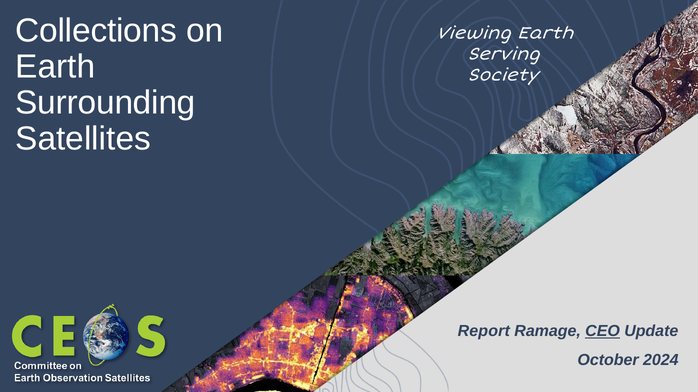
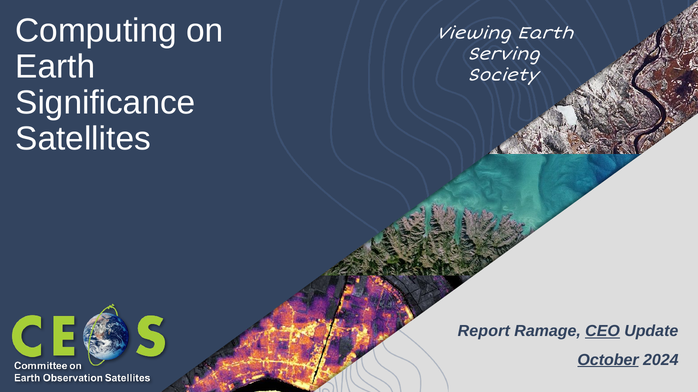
Collections: Collections -> Computing
Surrounding: Surrounding -> Significance
October underline: none -> present
